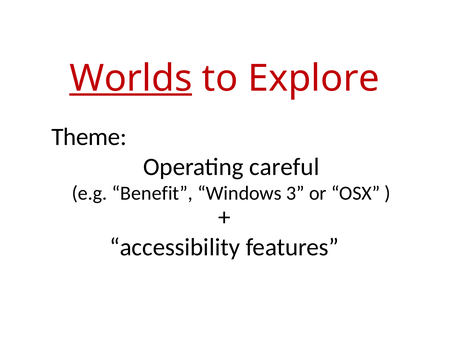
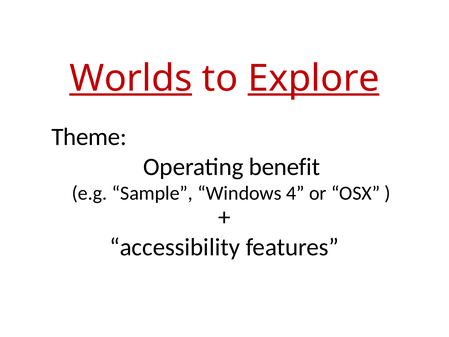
Explore underline: none -> present
careful: careful -> benefit
Benefit: Benefit -> Sample
3: 3 -> 4
